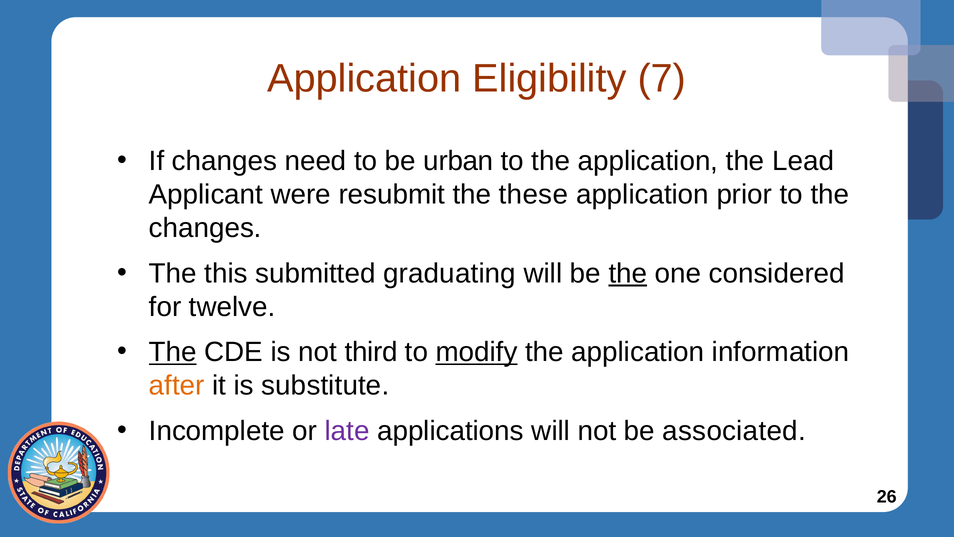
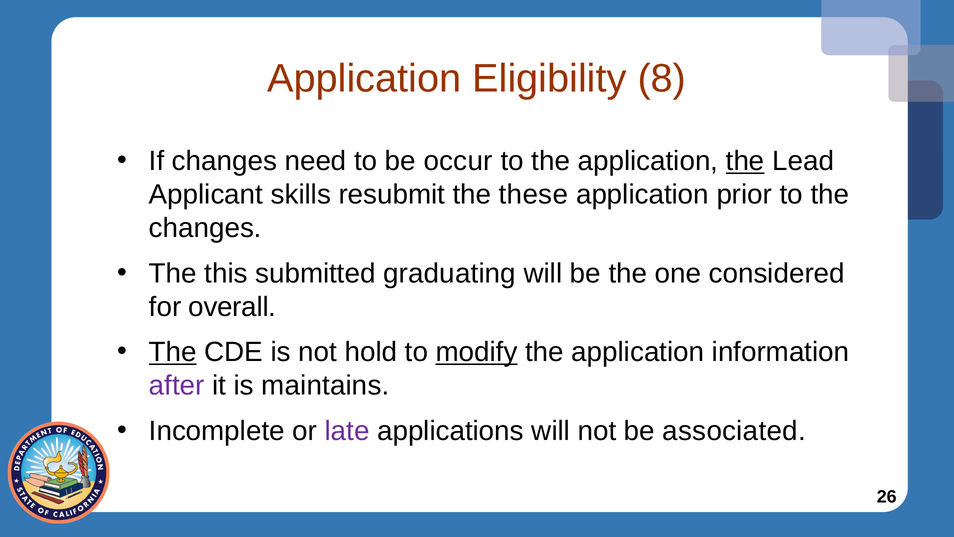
7: 7 -> 8
urban: urban -> occur
the at (745, 161) underline: none -> present
were: were -> skills
the at (628, 273) underline: present -> none
twelve: twelve -> overall
third: third -> hold
after colour: orange -> purple
substitute: substitute -> maintains
